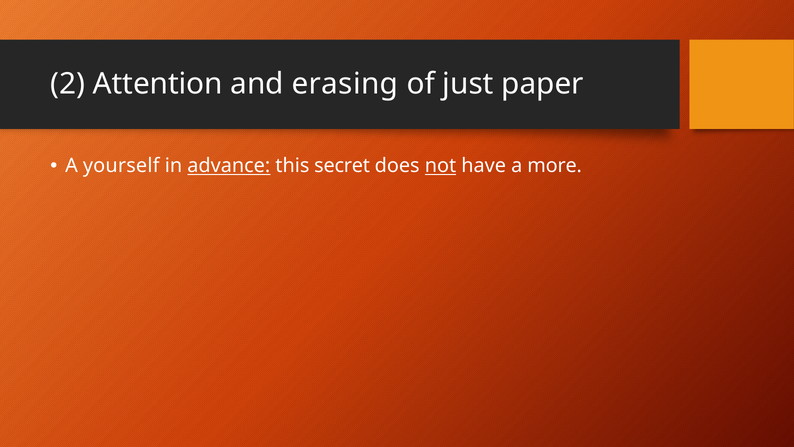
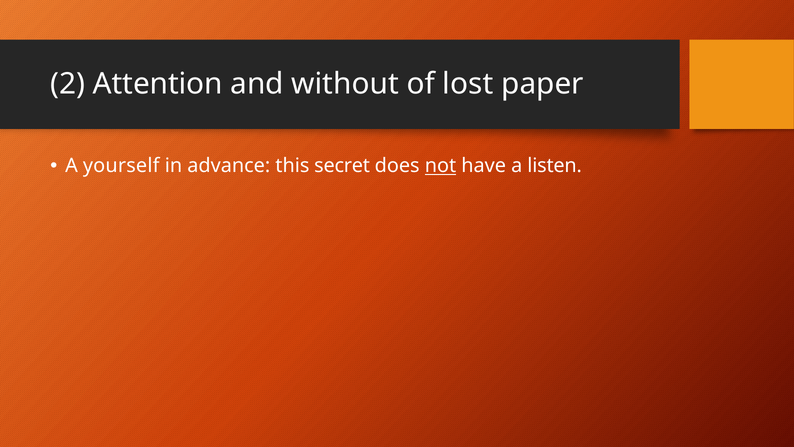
erasing: erasing -> without
just: just -> lost
advance underline: present -> none
more: more -> listen
